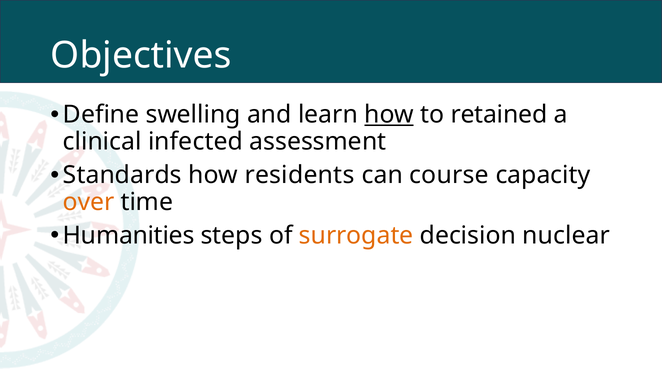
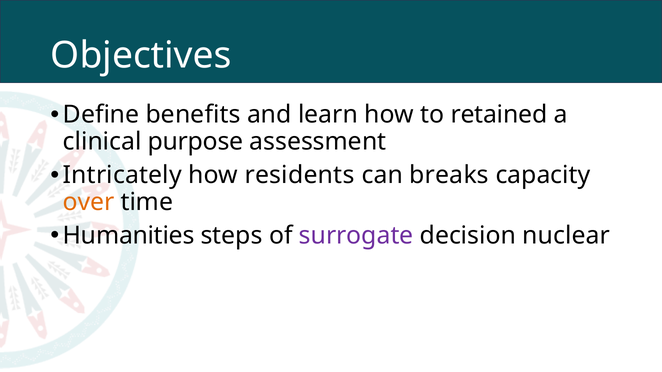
swelling: swelling -> benefits
how at (389, 115) underline: present -> none
infected: infected -> purpose
Standards: Standards -> Intricately
course: course -> breaks
surrogate colour: orange -> purple
